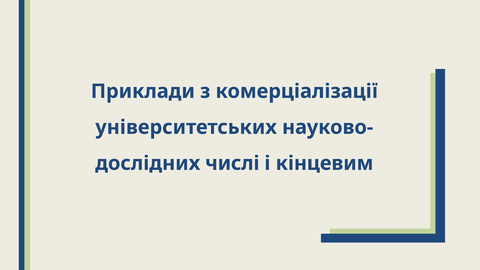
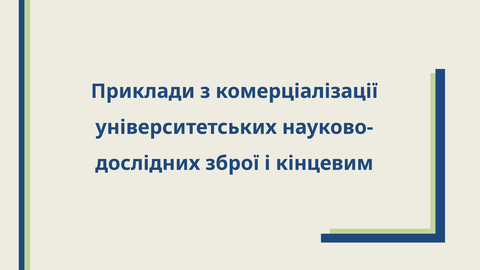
числі: числі -> зброї
